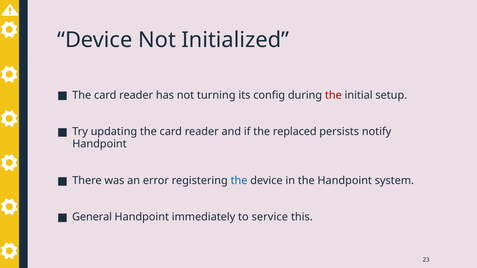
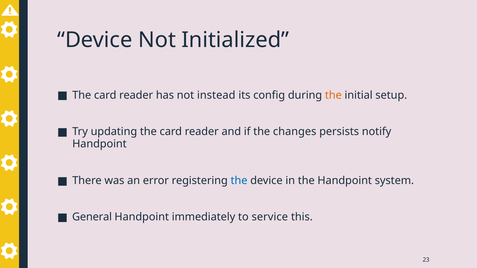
turning: turning -> instead
the at (333, 95) colour: red -> orange
replaced: replaced -> changes
